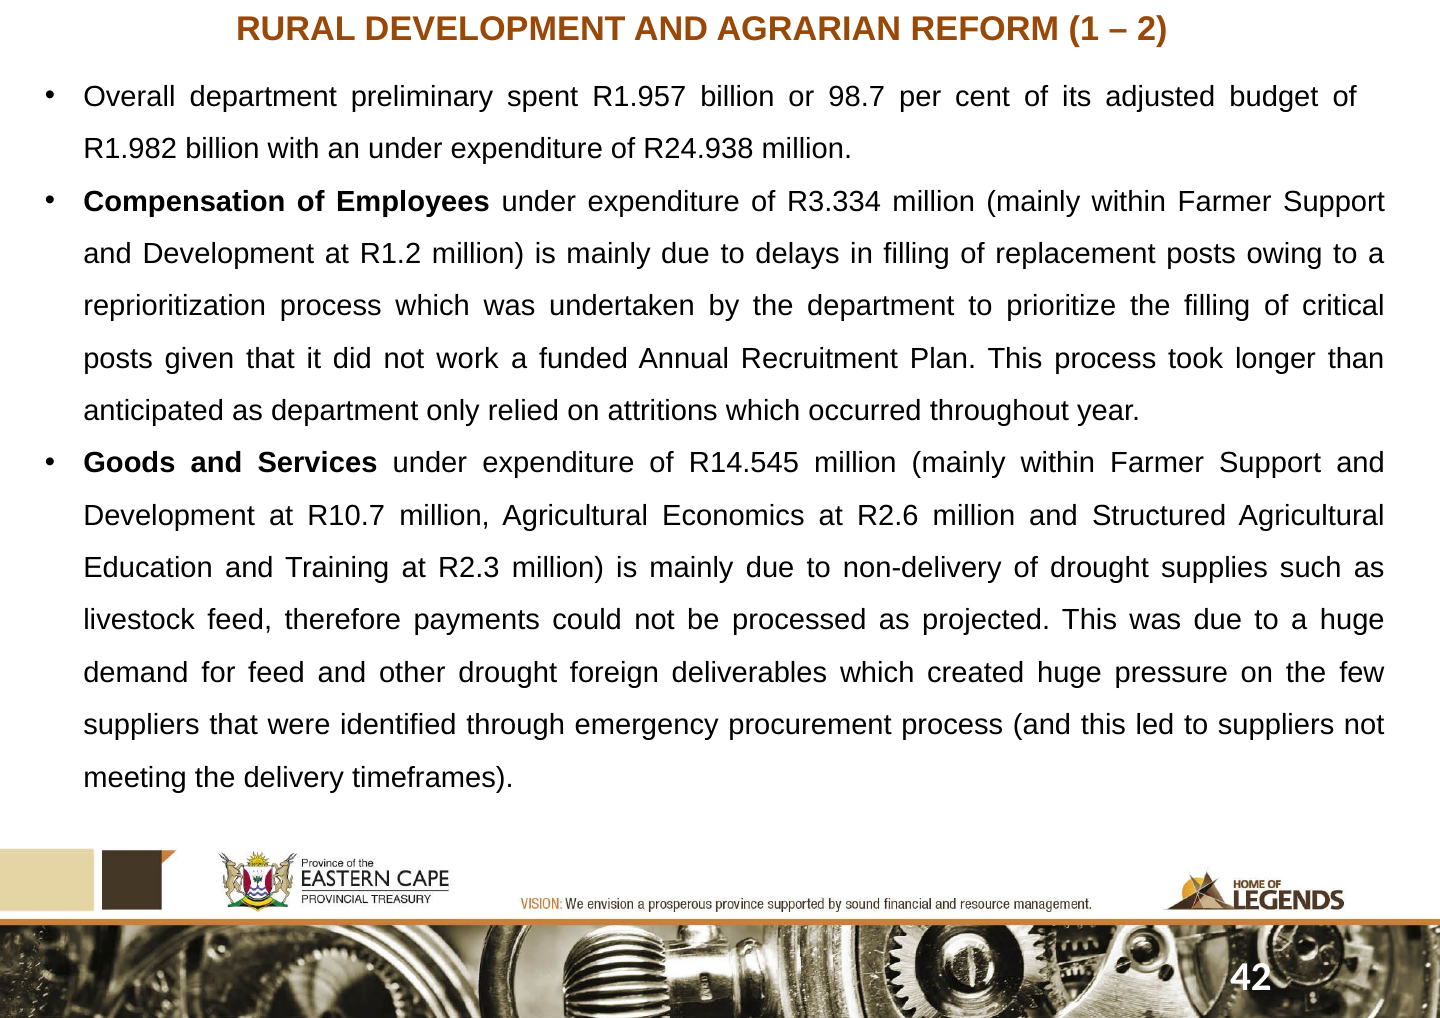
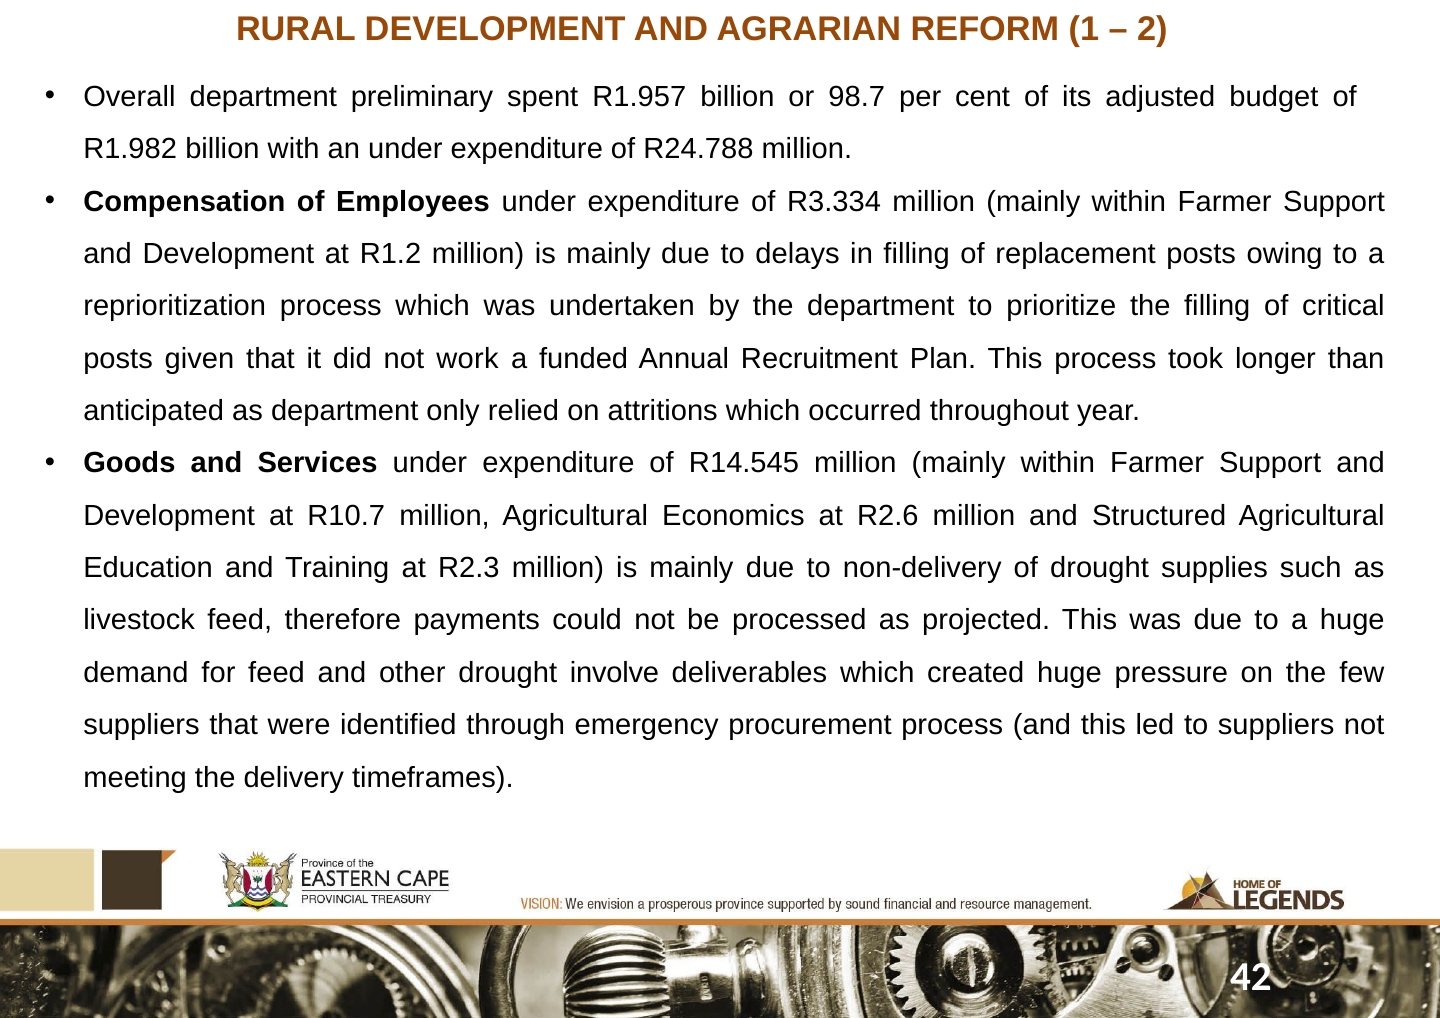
R24.938: R24.938 -> R24.788
foreign: foreign -> involve
